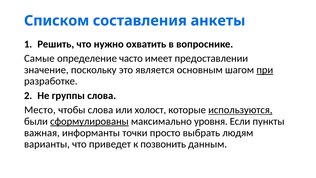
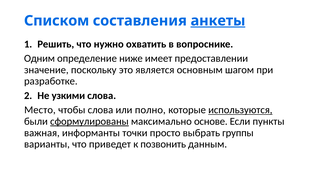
анкеты underline: none -> present
Самые: Самые -> Одним
часто: часто -> ниже
при underline: present -> none
группы: группы -> узкими
холост: холост -> полно
уровня: уровня -> основе
людям: людям -> группы
